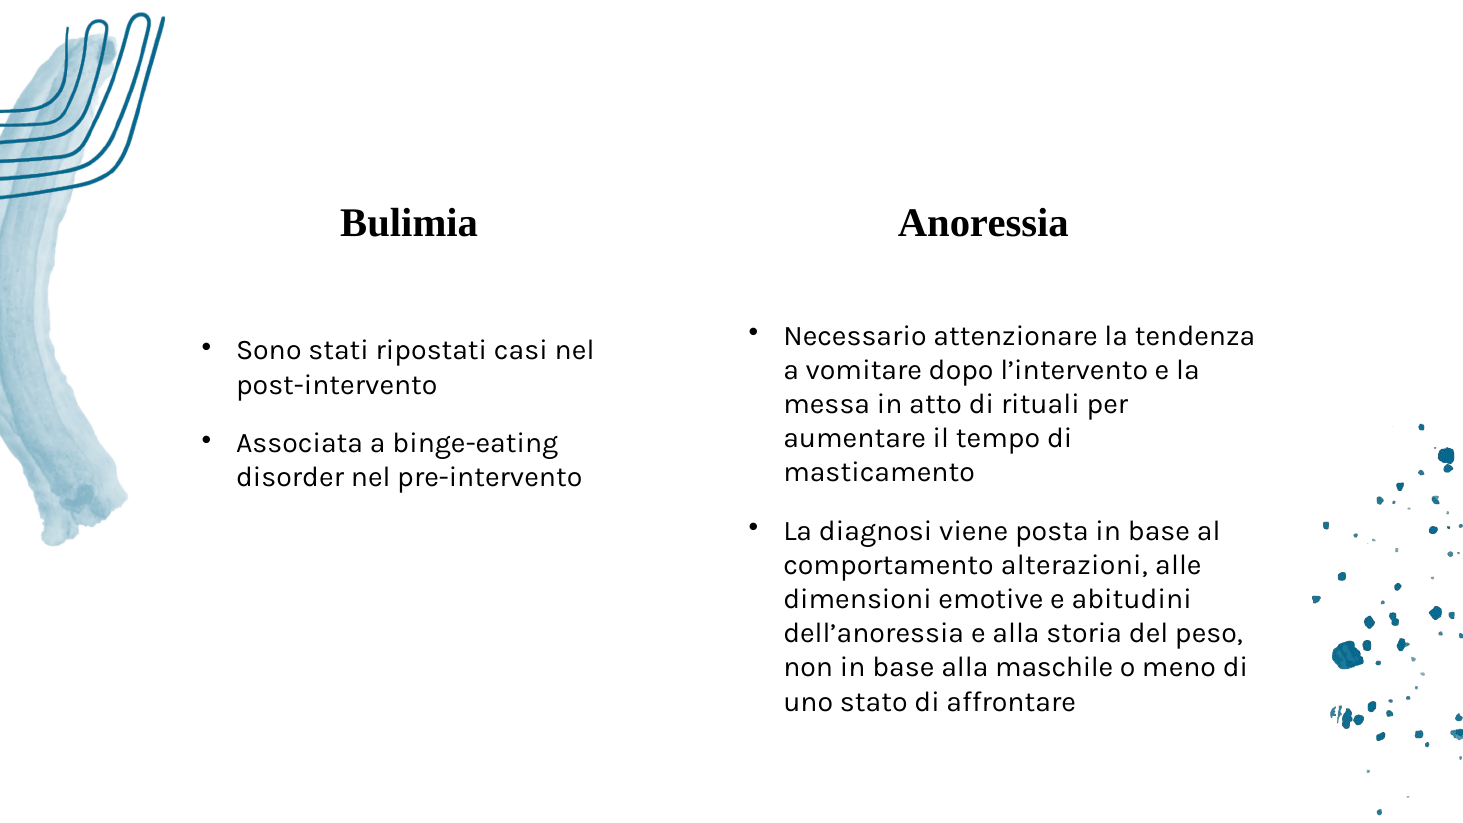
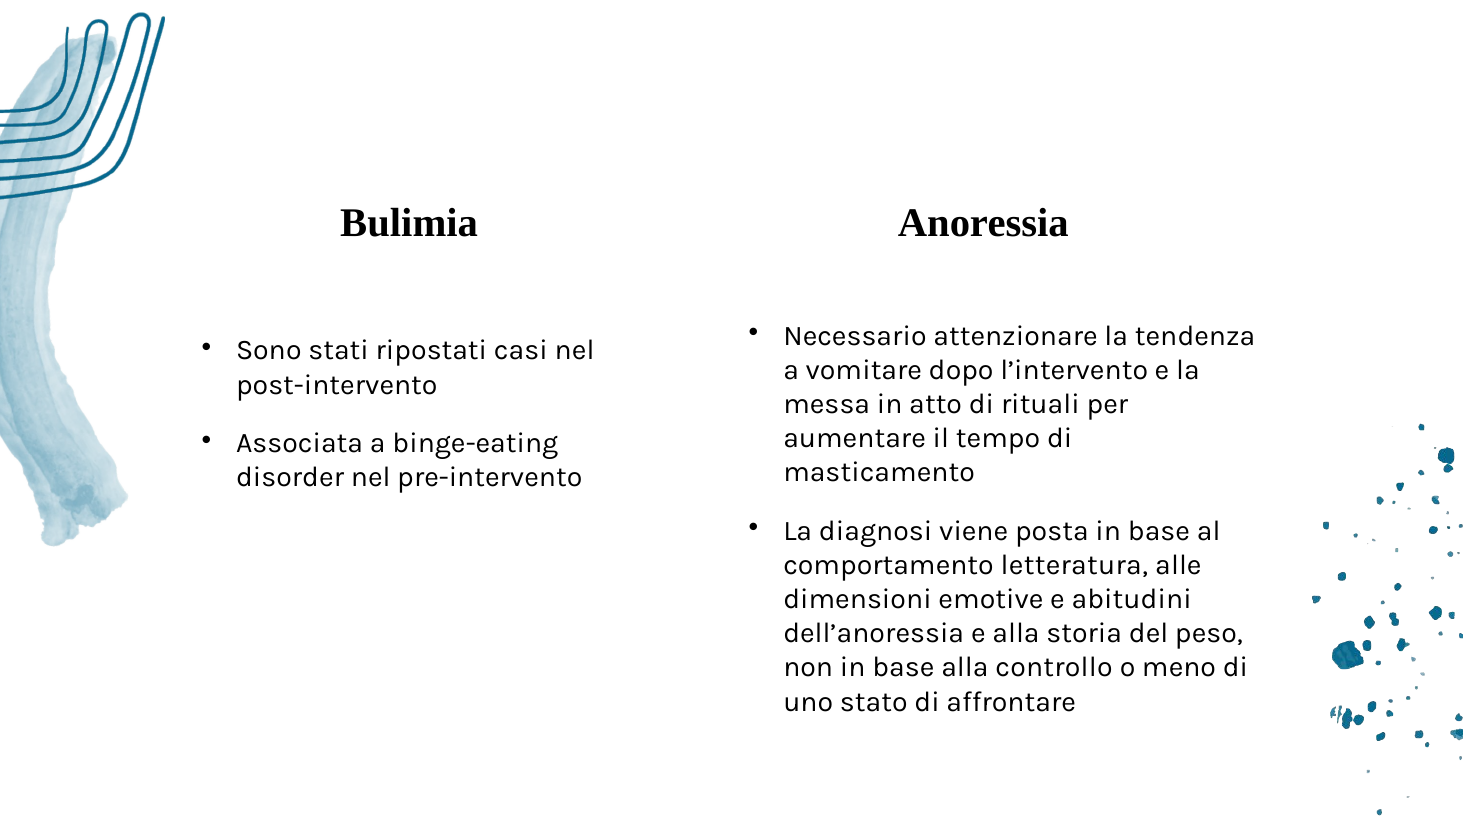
alterazioni: alterazioni -> letteratura
maschile: maschile -> controllo
